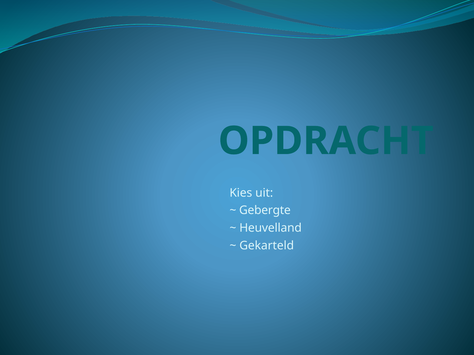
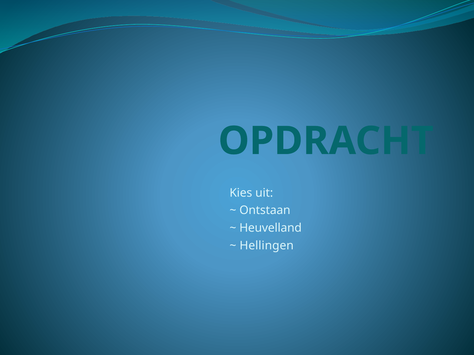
Gebergte: Gebergte -> Ontstaan
Gekarteld: Gekarteld -> Hellingen
